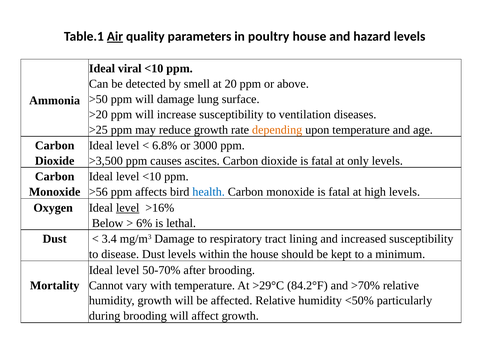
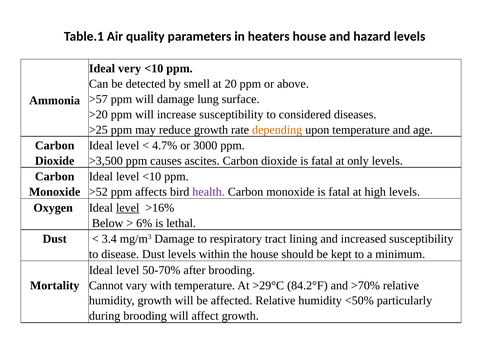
Air underline: present -> none
poultry: poultry -> heaters
viral: viral -> very
>50: >50 -> >57
ventilation: ventilation -> considered
6.8%: 6.8% -> 4.7%
>56: >56 -> >52
health colour: blue -> purple
